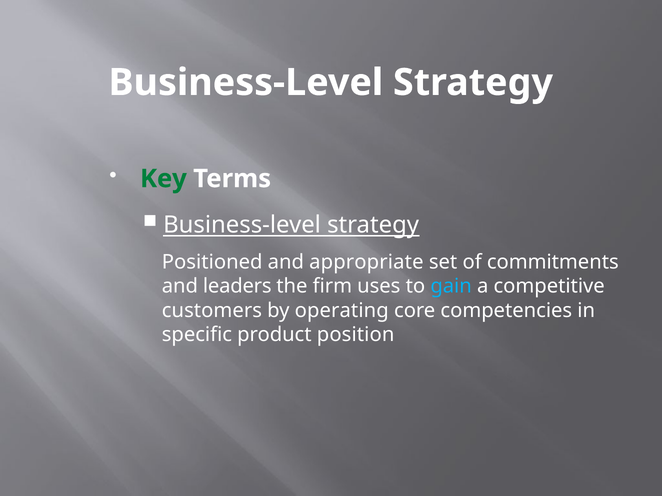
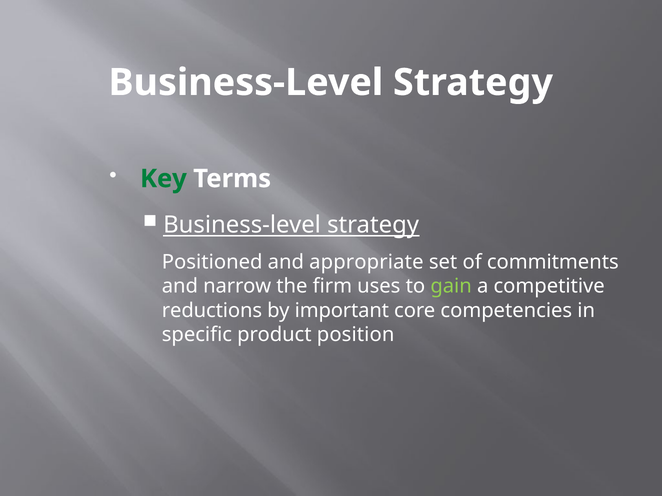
leaders: leaders -> narrow
gain colour: light blue -> light green
customers: customers -> reductions
operating: operating -> important
